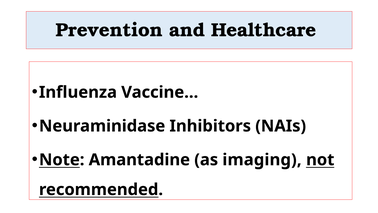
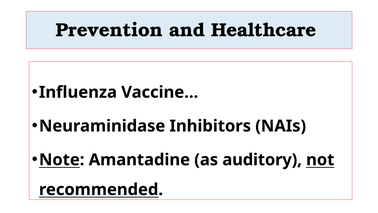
imaging: imaging -> auditory
